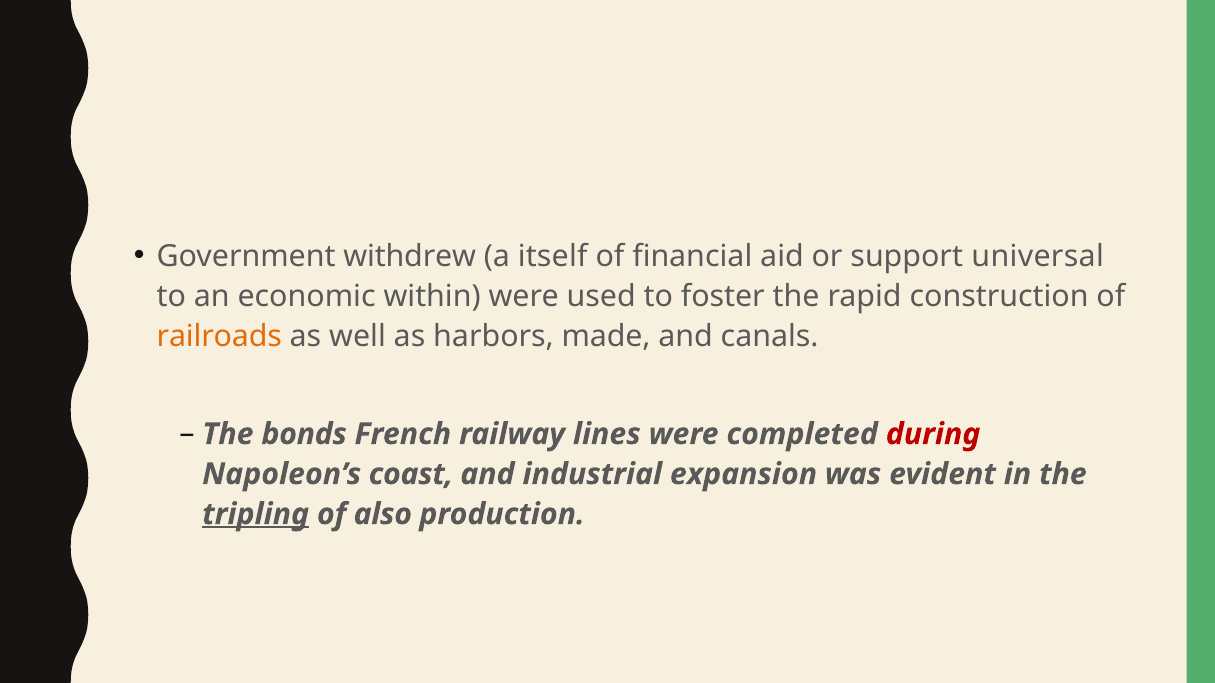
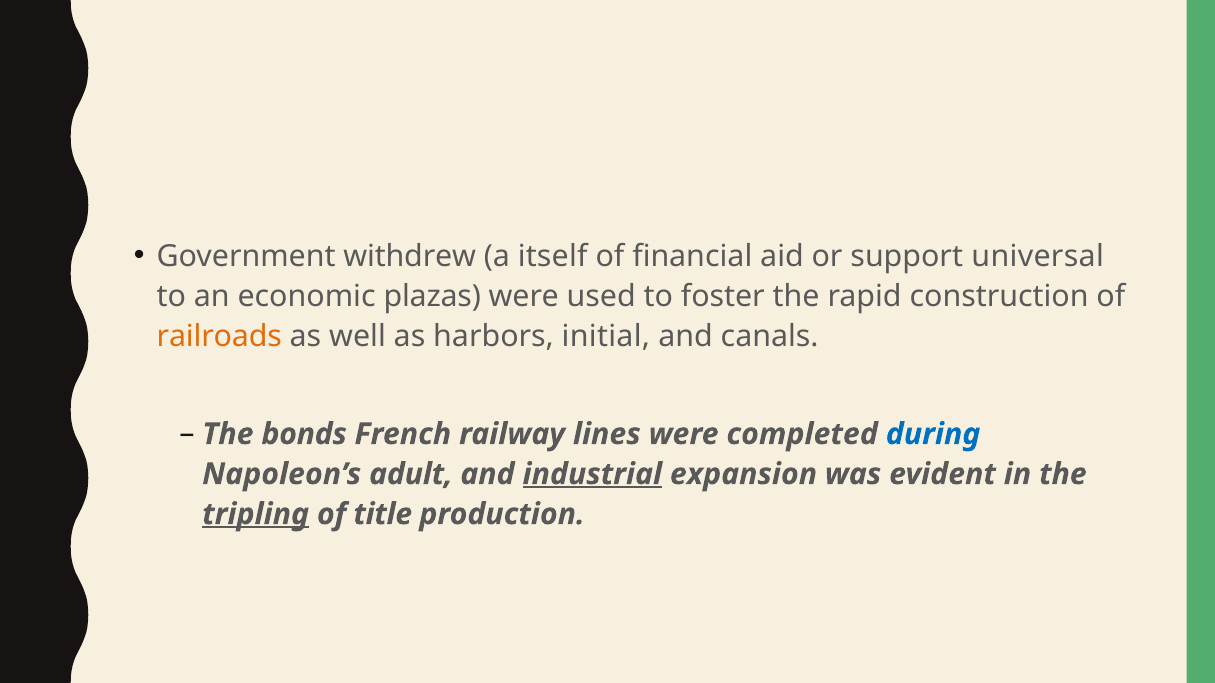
within: within -> plazas
made: made -> initial
during colour: red -> blue
coast: coast -> adult
industrial underline: none -> present
also: also -> title
